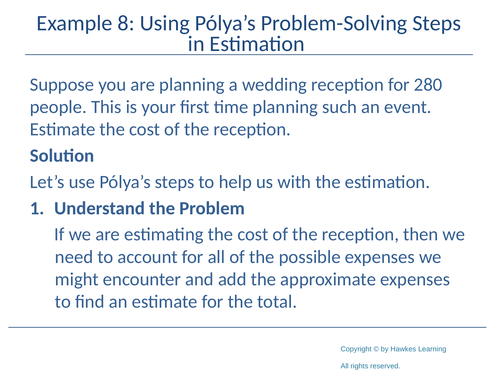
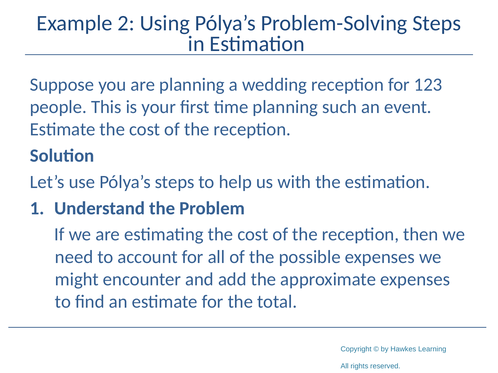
8: 8 -> 2
280: 280 -> 123
